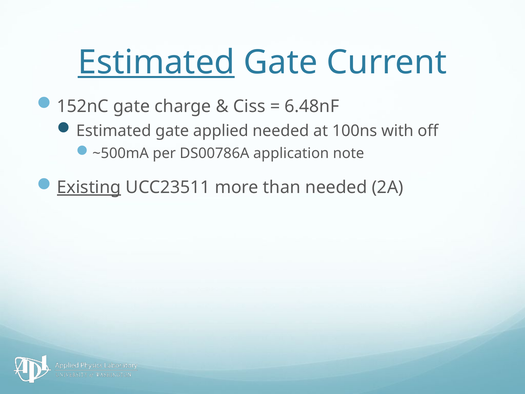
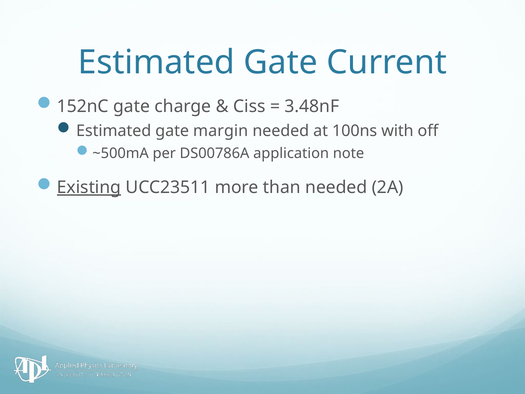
Estimated at (156, 63) underline: present -> none
6.48nF: 6.48nF -> 3.48nF
applied: applied -> margin
